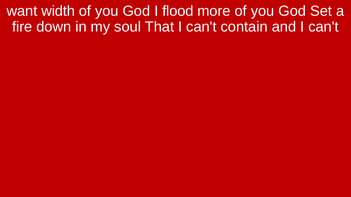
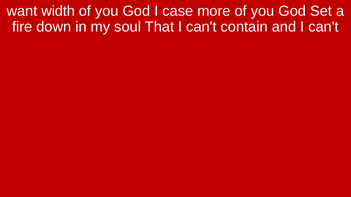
flood: flood -> case
